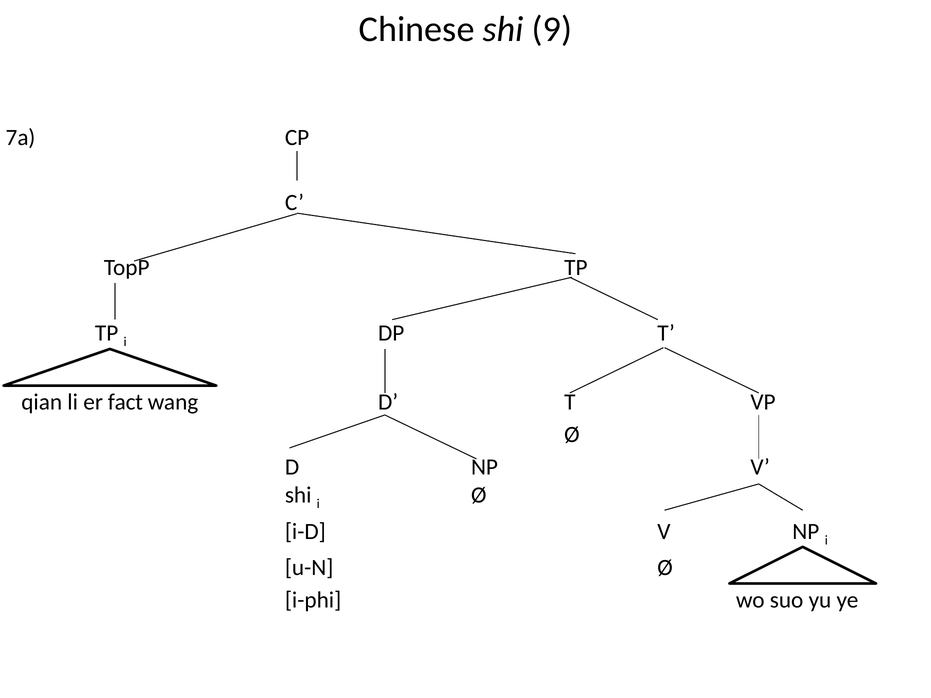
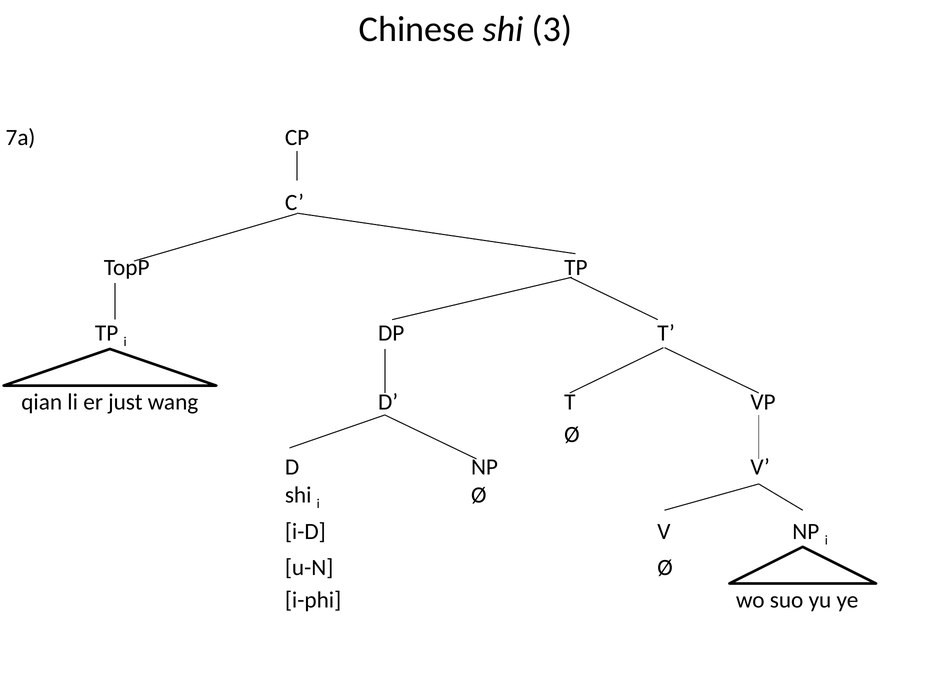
9: 9 -> 3
fact: fact -> just
